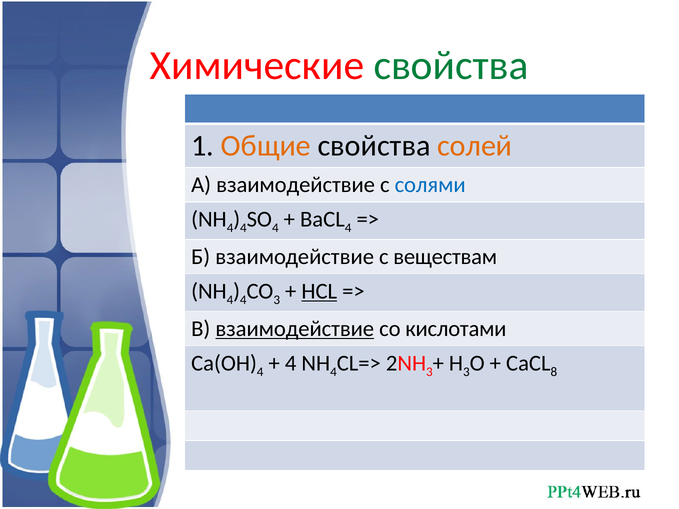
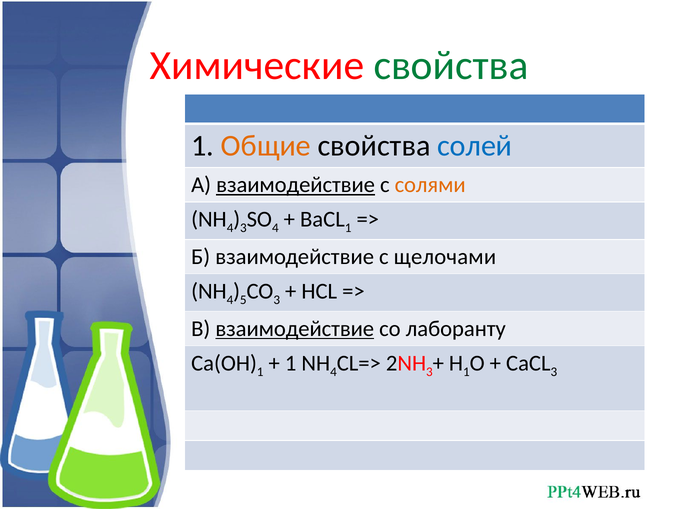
солей colour: orange -> blue
взаимодействие at (296, 185) underline: none -> present
солями colour: blue -> orange
4 at (243, 228): 4 -> 3
4 at (348, 228): 4 -> 1
веществам: веществам -> щелочами
4 at (243, 300): 4 -> 5
HCL underline: present -> none
кислотами: кислотами -> лаборанту
4 at (260, 372): 4 -> 1
4 at (291, 363): 4 -> 1
3 at (466, 372): 3 -> 1
8 at (554, 372): 8 -> 3
